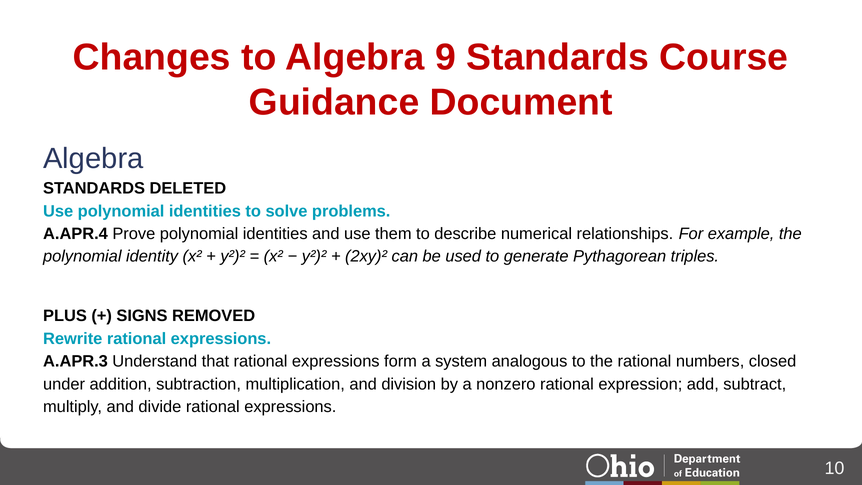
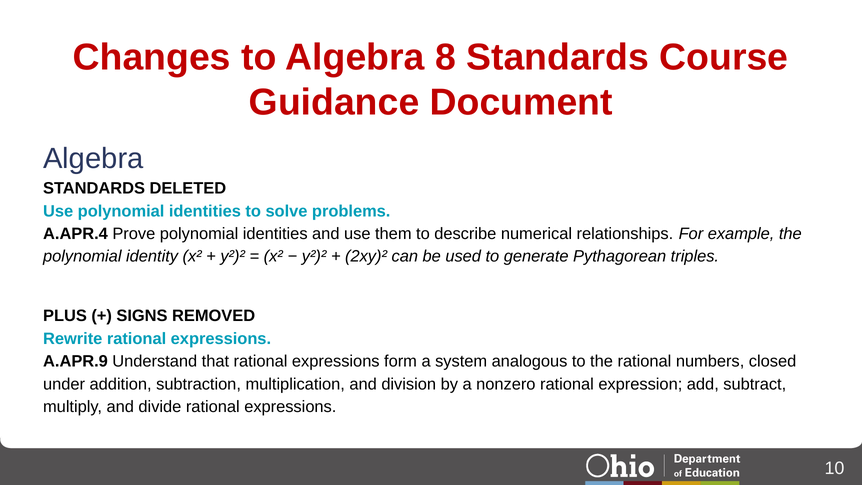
9: 9 -> 8
A.APR.3: A.APR.3 -> A.APR.9
